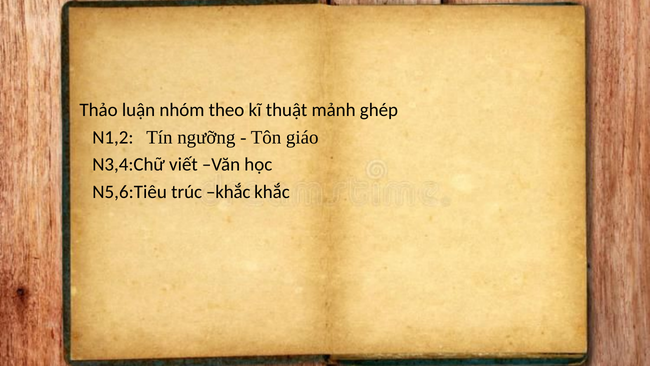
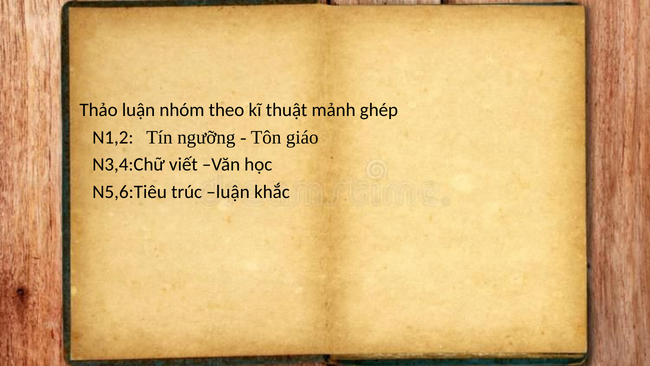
trúc khắc: khắc -> luận
